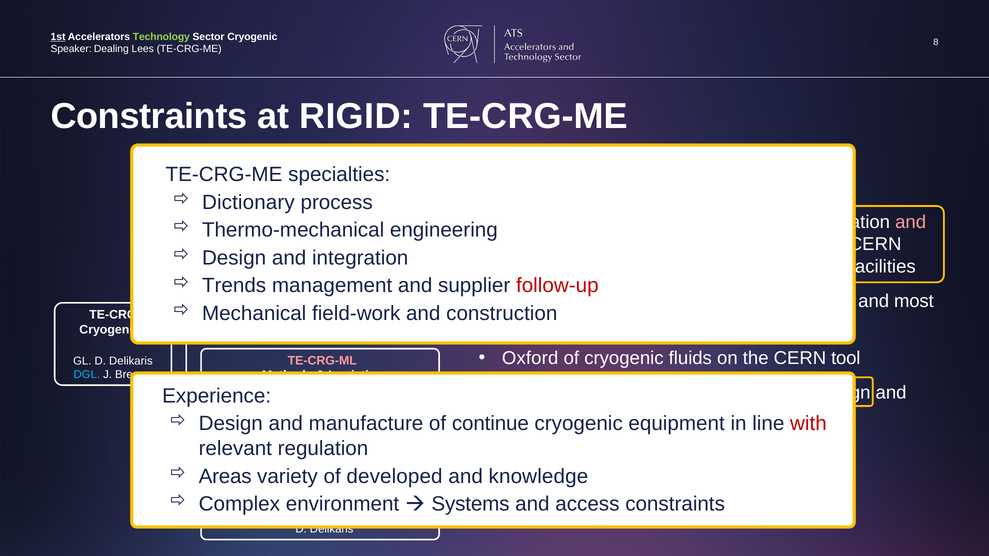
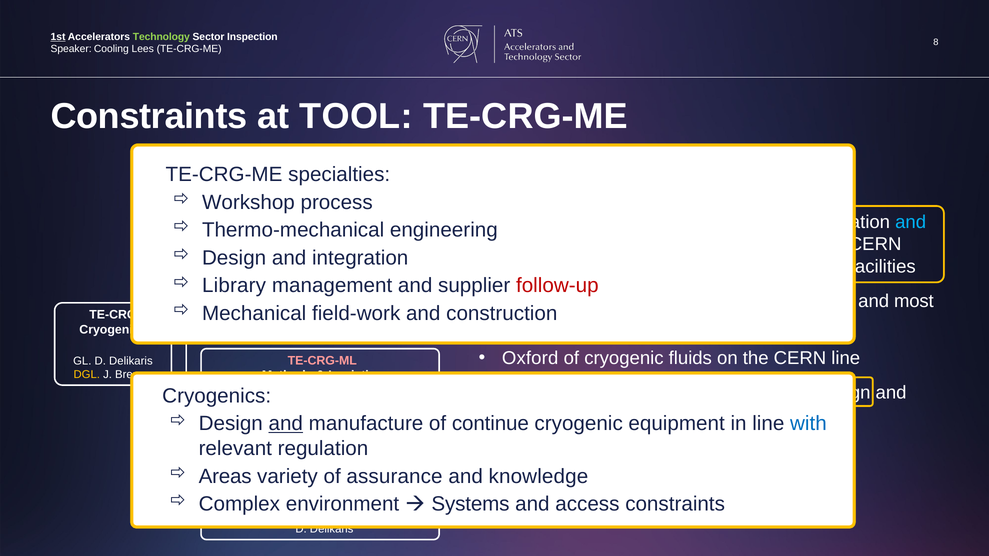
Sector Cryogenic: Cryogenic -> Inspection
Dealing: Dealing -> Cooling
RIGID: RIGID -> TOOL
Dictionary: Dictionary -> Workshop
and at (911, 222) colour: pink -> light blue
Trends: Trends -> Library
CERN tool: tool -> line
DGL colour: light blue -> yellow
Experience at (217, 396): Experience -> Cryogenics
and at (286, 424) underline: none -> present
with colour: red -> blue
developed: developed -> assurance
